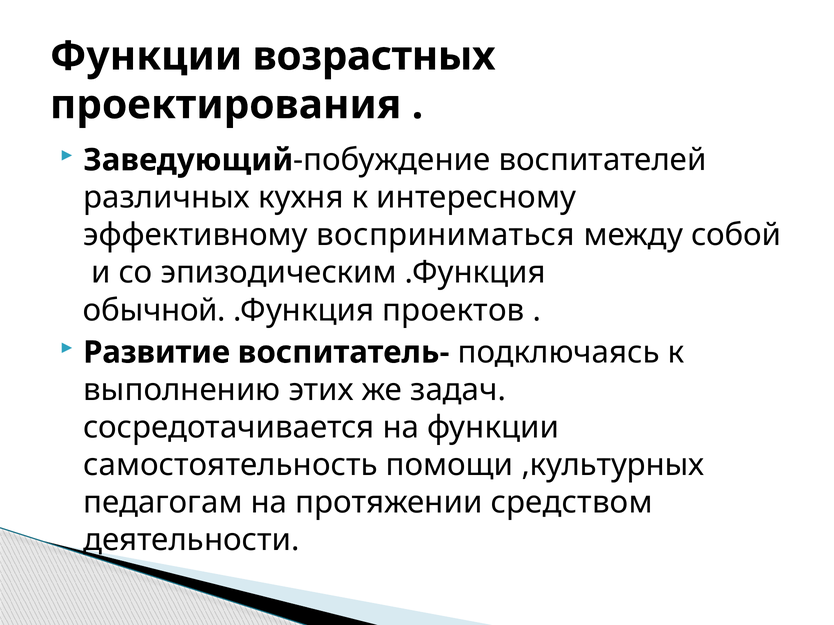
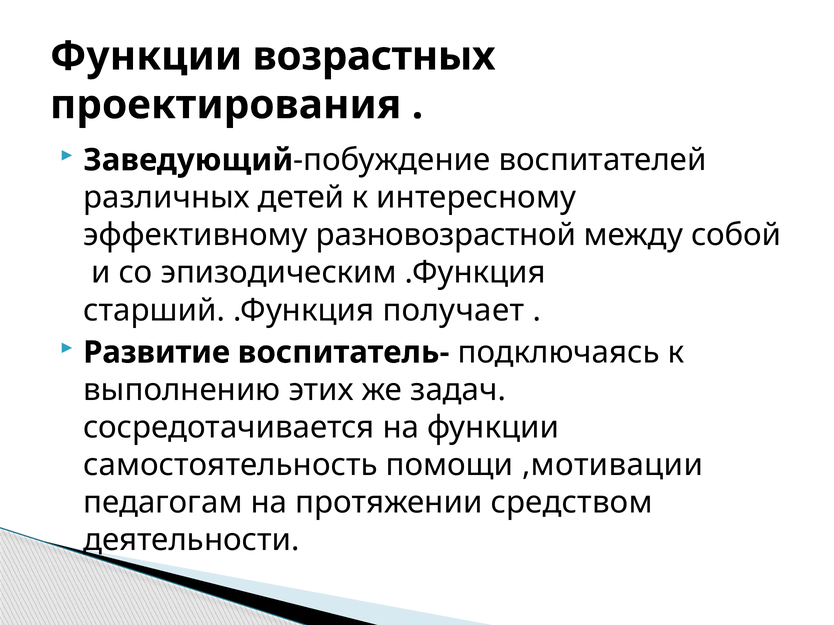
кухня: кухня -> детей
восприниматься: восприниматься -> разновозрастной
обычной: обычной -> старший
проектов: проектов -> получает
,культурных: ,культурных -> ,мотивации
